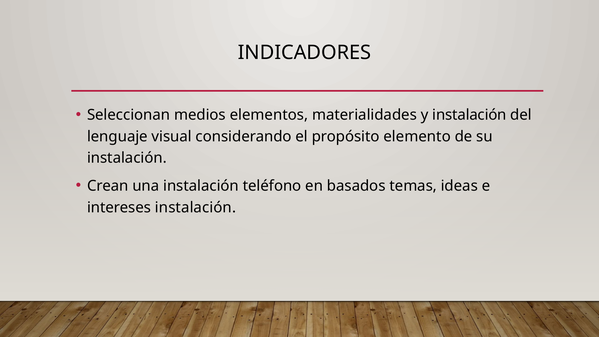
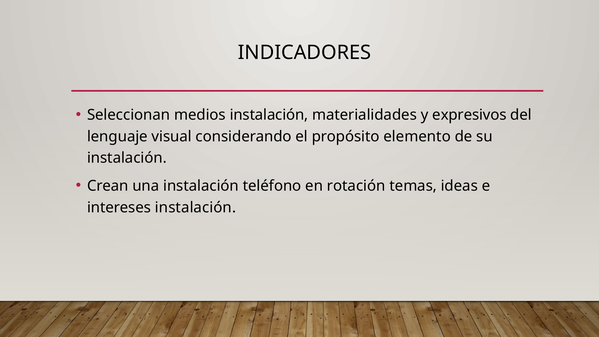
medios elementos: elementos -> instalación
y instalación: instalación -> expresivos
basados: basados -> rotación
